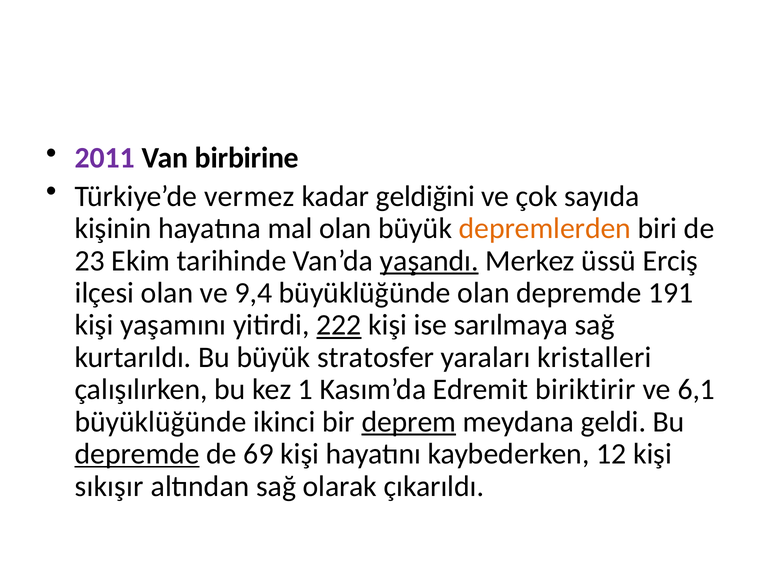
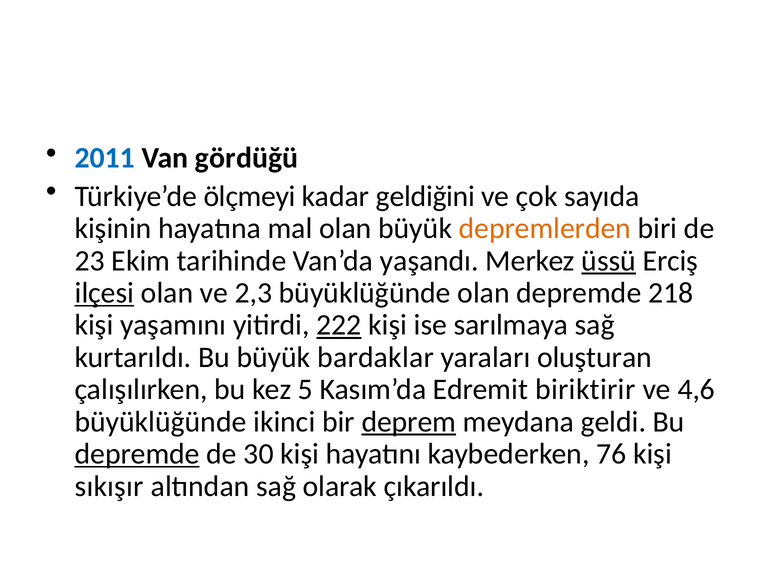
2011 colour: purple -> blue
birbirine: birbirine -> gördüğü
vermez: vermez -> ölçmeyi
yaşandı underline: present -> none
üssü underline: none -> present
ilçesi underline: none -> present
9,4: 9,4 -> 2,3
191: 191 -> 218
stratosfer: stratosfer -> bardaklar
kristalleri: kristalleri -> oluşturan
1: 1 -> 5
6,1: 6,1 -> 4,6
69: 69 -> 30
12: 12 -> 76
